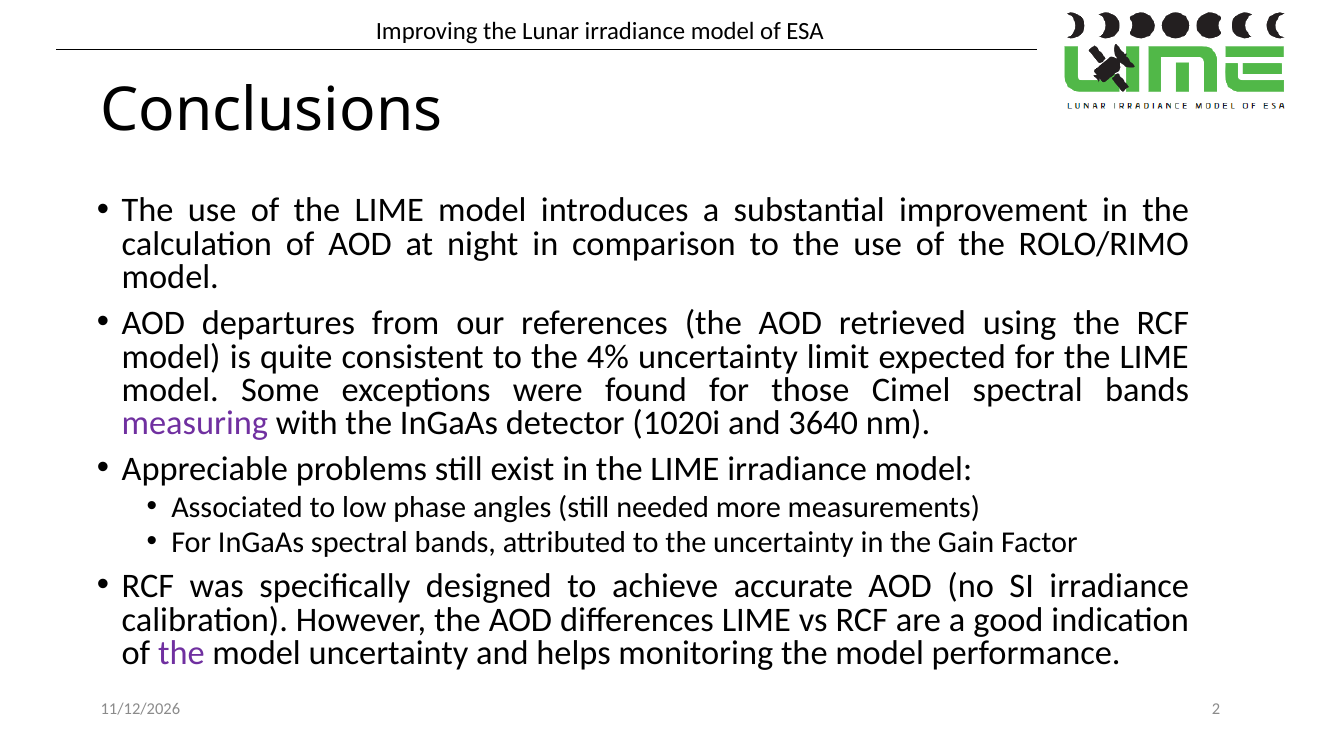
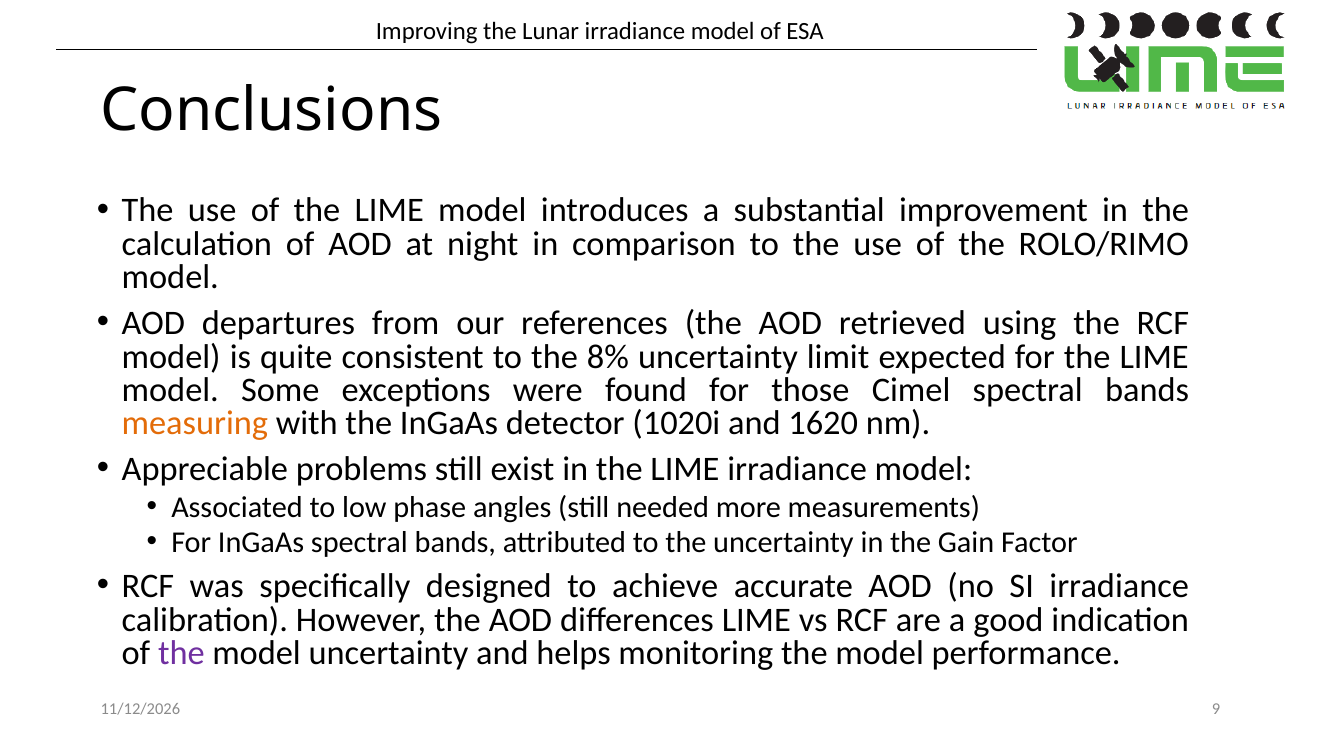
4%: 4% -> 8%
measuring colour: purple -> orange
3640: 3640 -> 1620
2: 2 -> 9
